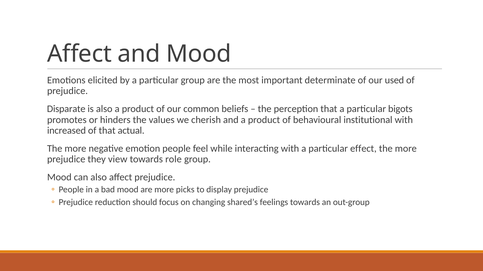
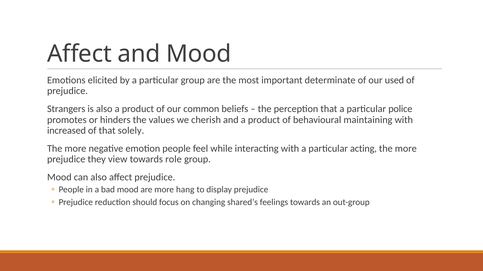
Disparate: Disparate -> Strangers
bigots: bigots -> police
institutional: institutional -> maintaining
actual: actual -> solely
effect: effect -> acting
picks: picks -> hang
